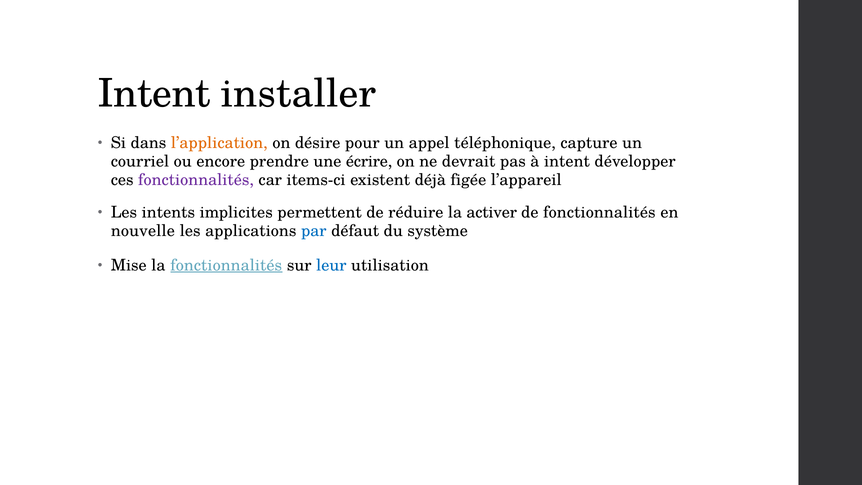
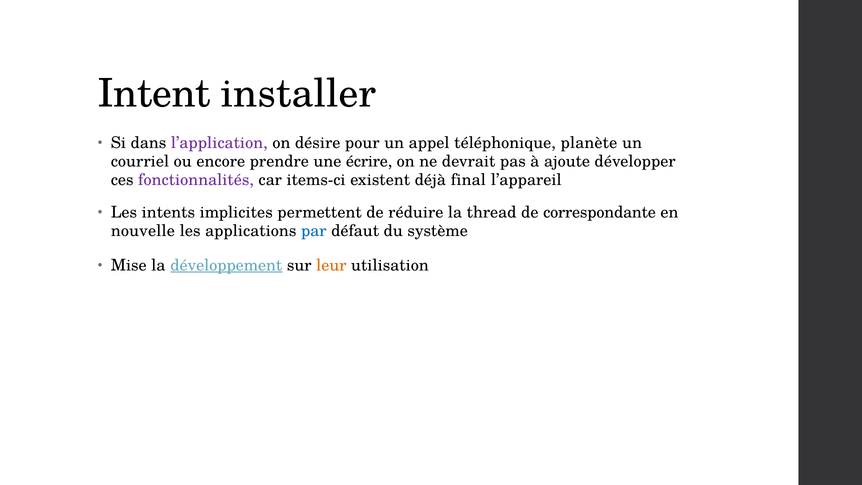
l’application colour: orange -> purple
capture: capture -> planète
à intent: intent -> ajoute
figée: figée -> final
activer: activer -> thread
de fonctionnalités: fonctionnalités -> correspondante
la fonctionnalités: fonctionnalités -> développement
leur colour: blue -> orange
